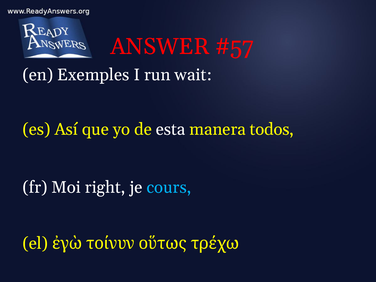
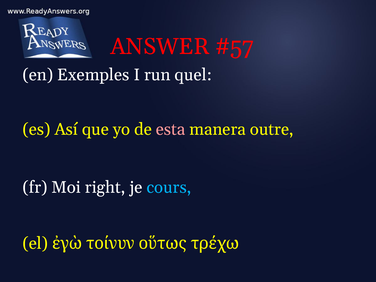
wait: wait -> quel
esta colour: white -> pink
todos: todos -> outre
